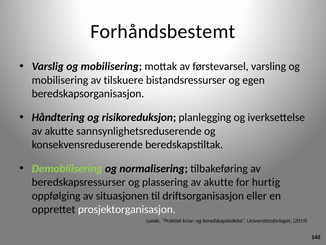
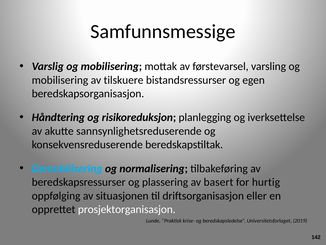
Forhåndsbestemt: Forhåndsbestemt -> Samfunnsmessige
Demobilisering colour: light green -> light blue
plassering av akutte: akutte -> basert
